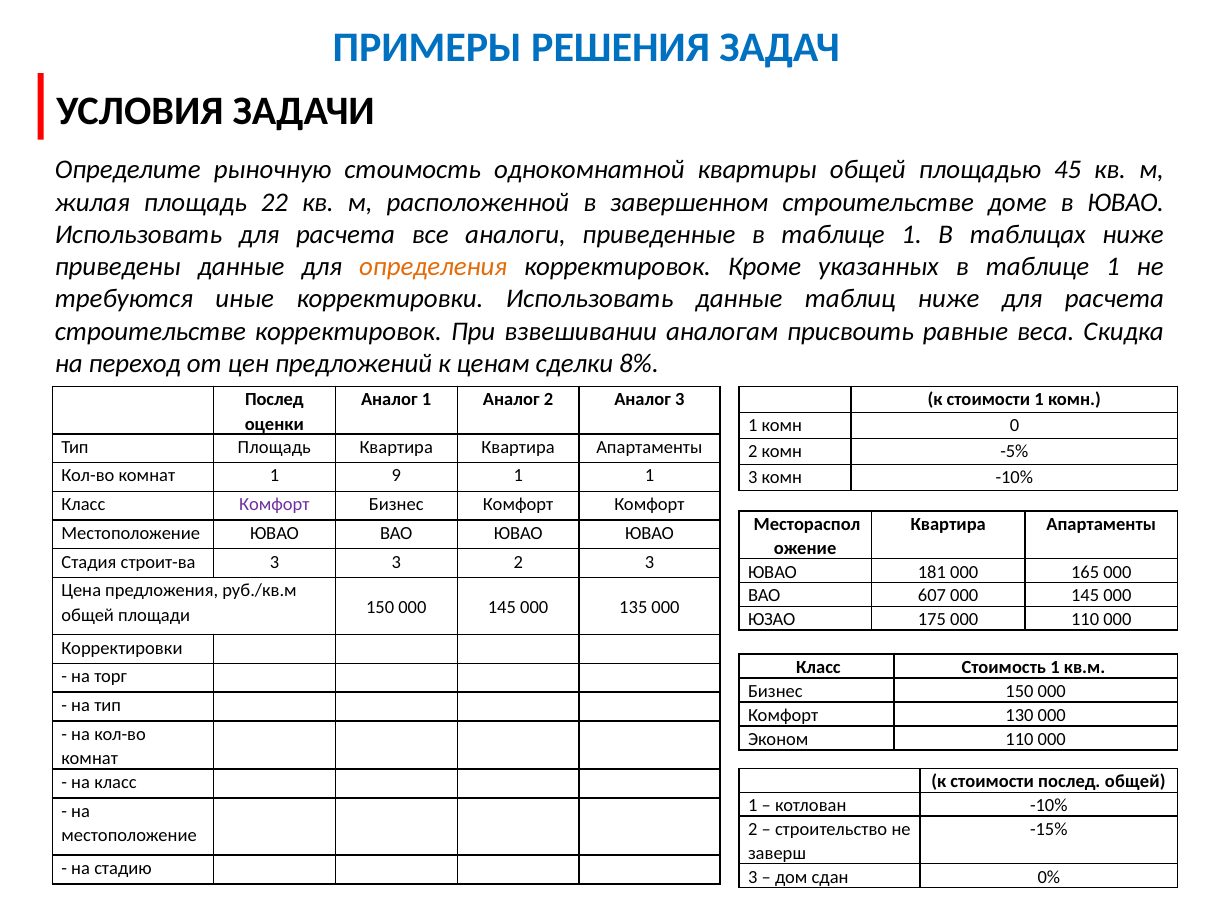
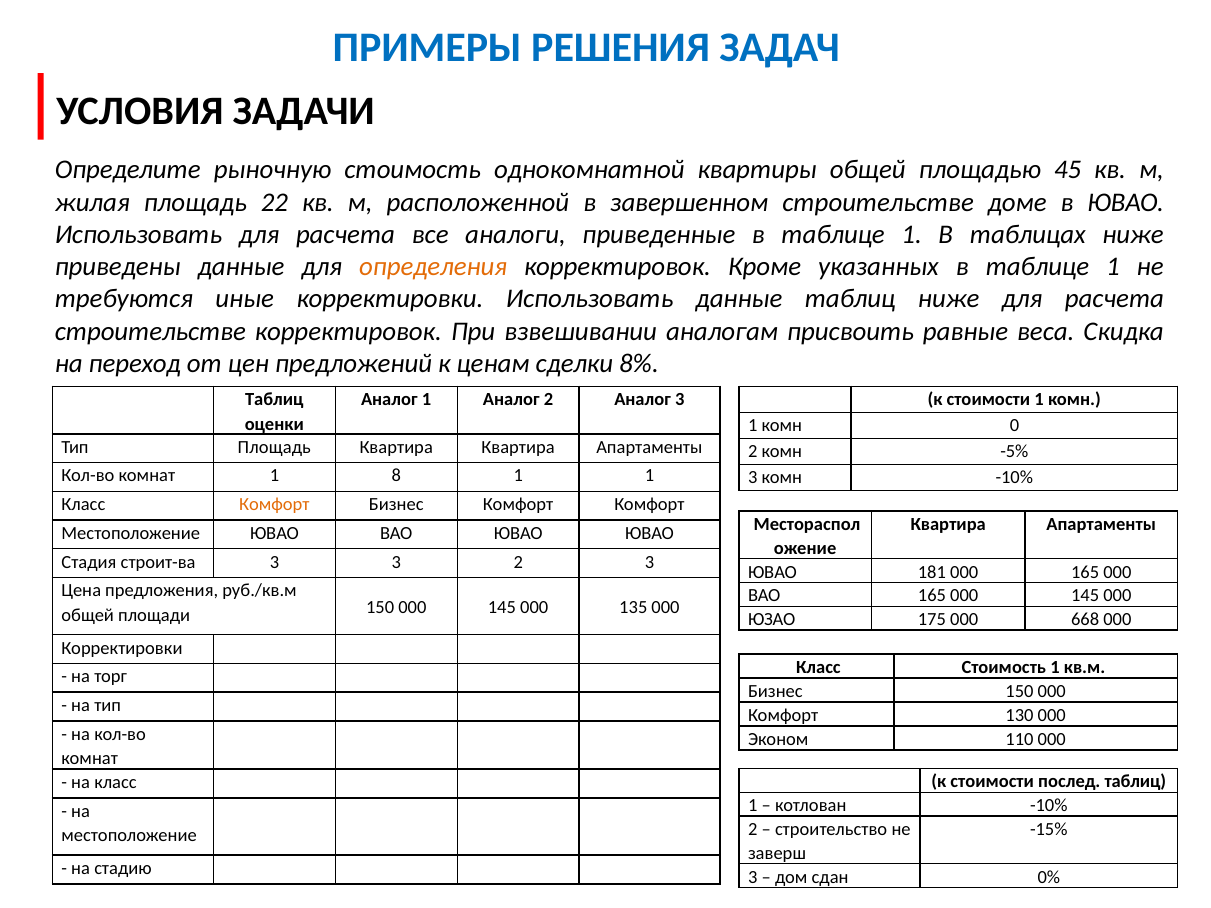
Послед at (274, 400): Послед -> Таблиц
9: 9 -> 8
Комфорт at (274, 505) colour: purple -> orange
ВАО 607: 607 -> 165
000 110: 110 -> 668
послед общей: общей -> таблиц
